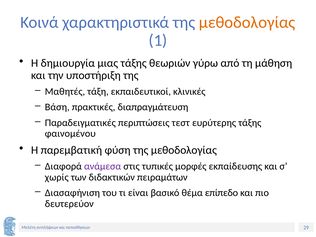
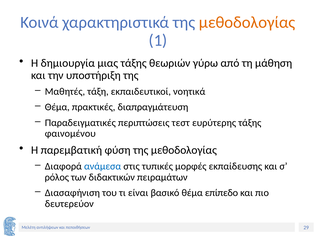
κλινικές: κλινικές -> νοητικά
Βάση at (57, 107): Βάση -> Θέμα
ανάμεσα colour: purple -> blue
χωρίς: χωρίς -> ρόλος
